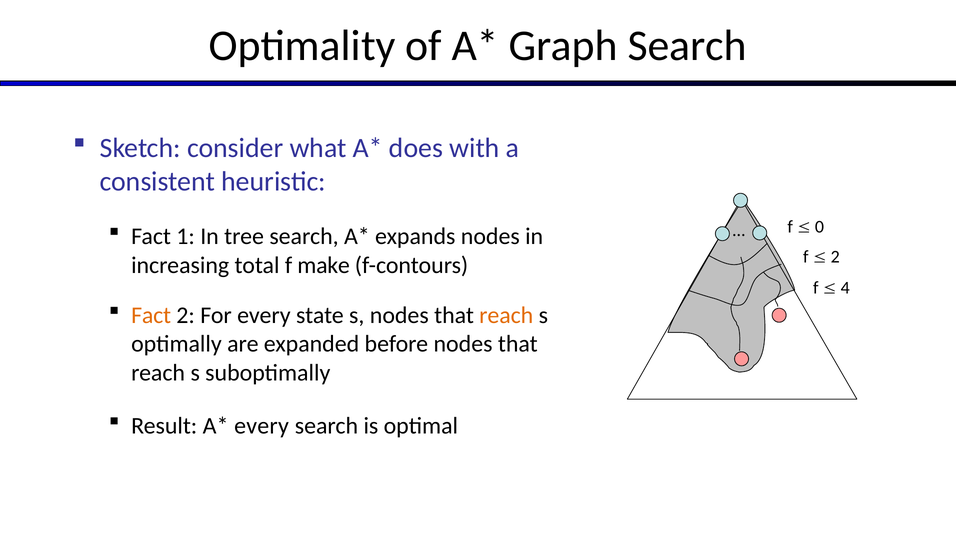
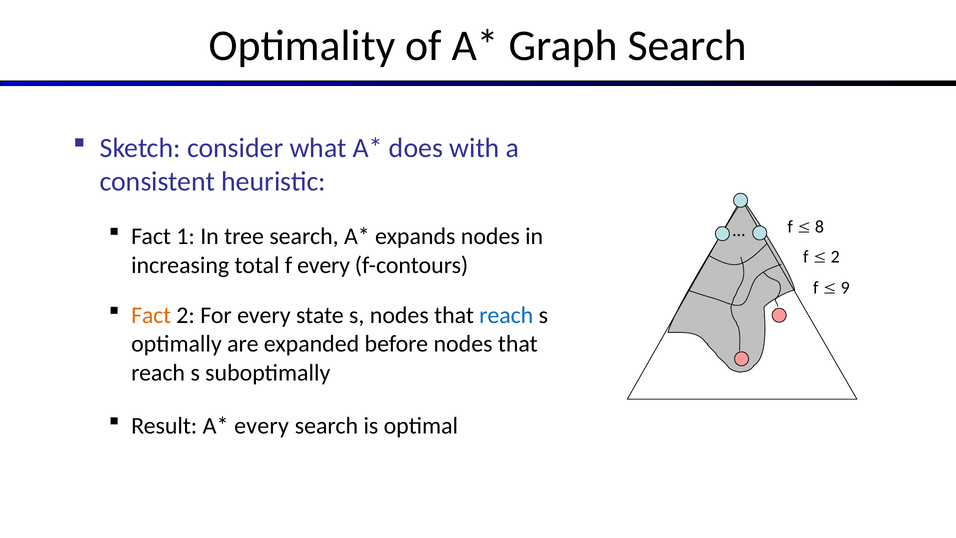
0: 0 -> 8
f make: make -> every
4: 4 -> 9
reach at (506, 315) colour: orange -> blue
